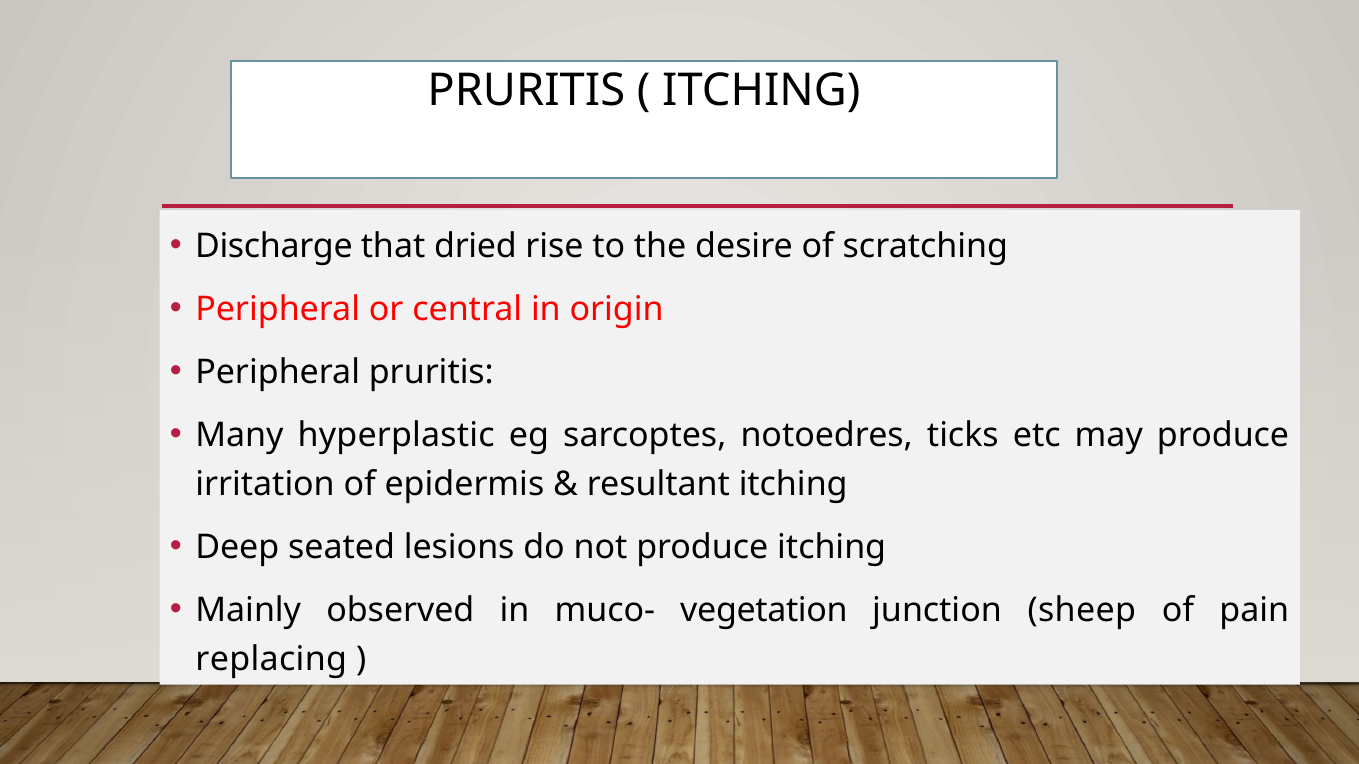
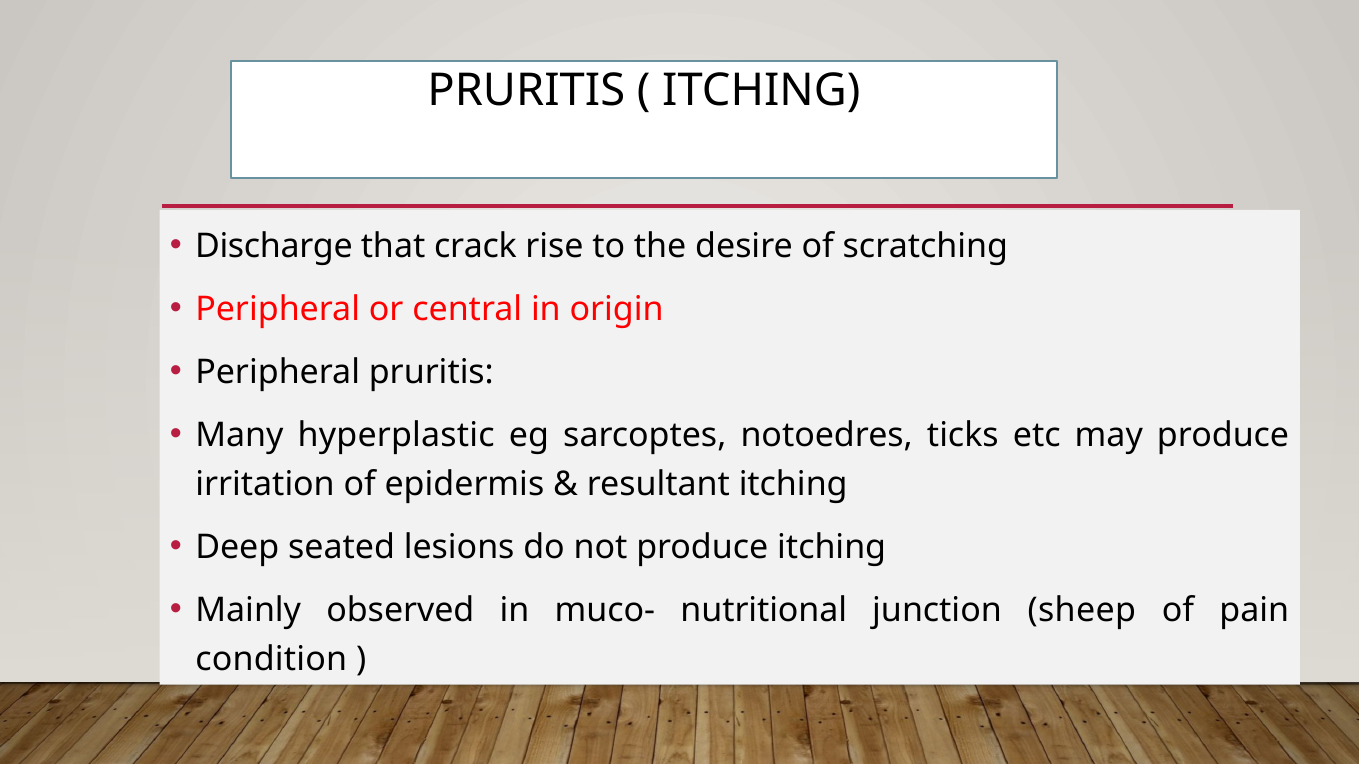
dried: dried -> crack
vegetation: vegetation -> nutritional
replacing: replacing -> condition
